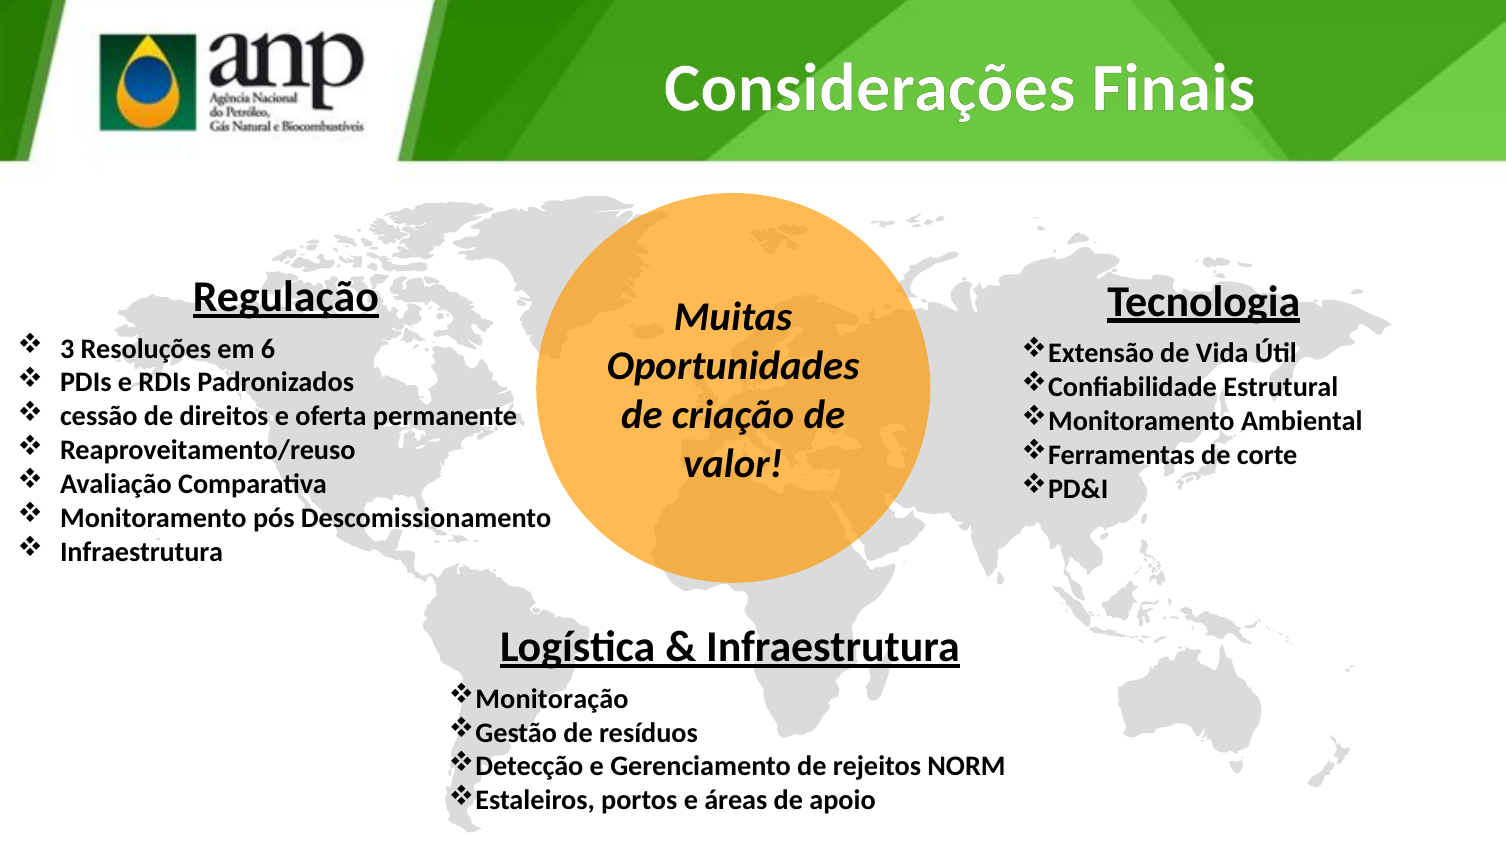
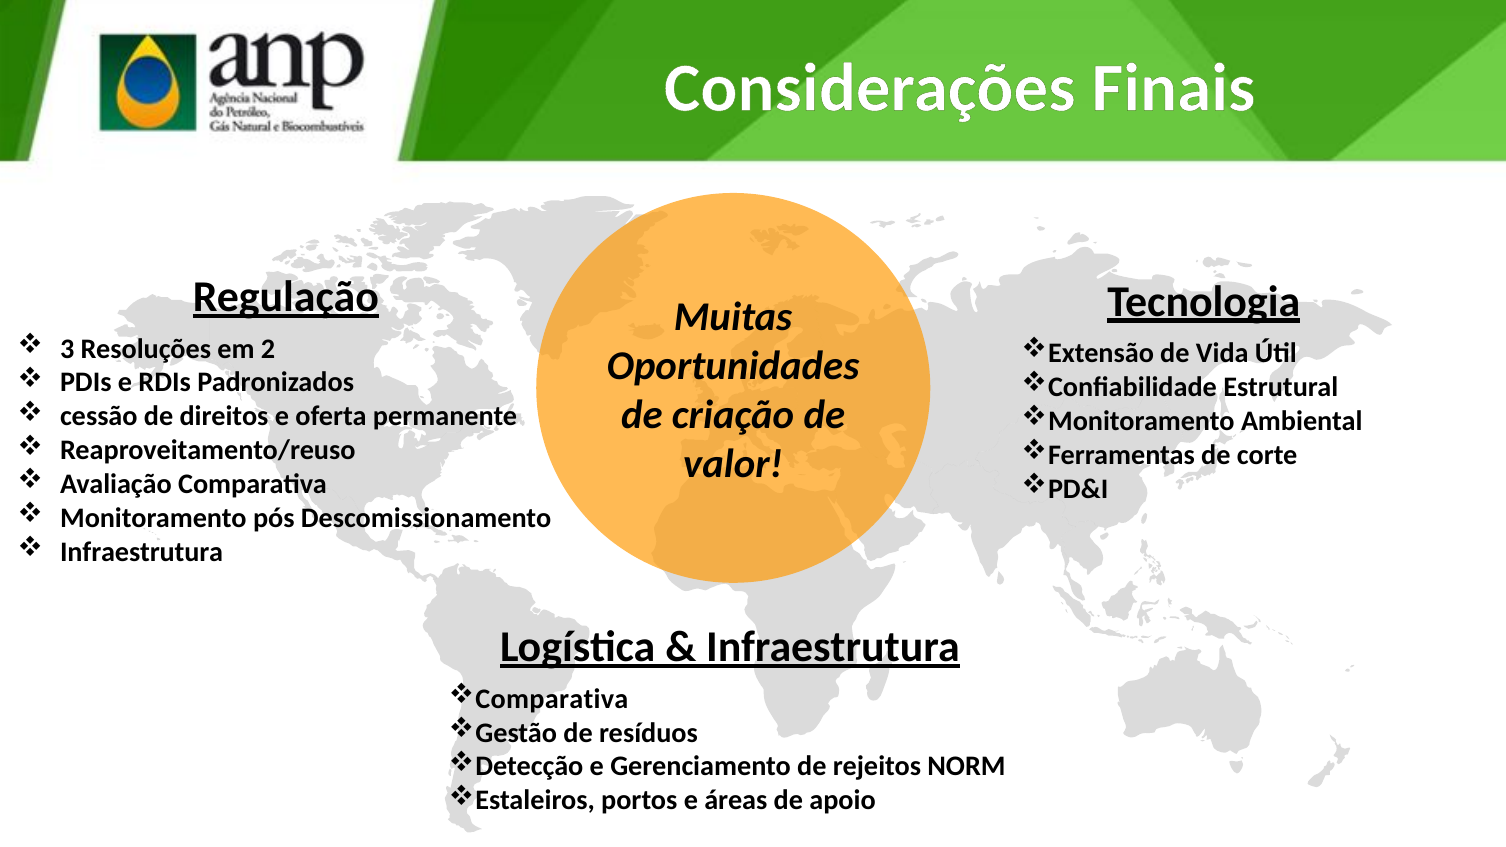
6: 6 -> 2
Monitoração at (552, 699): Monitoração -> Comparativa
